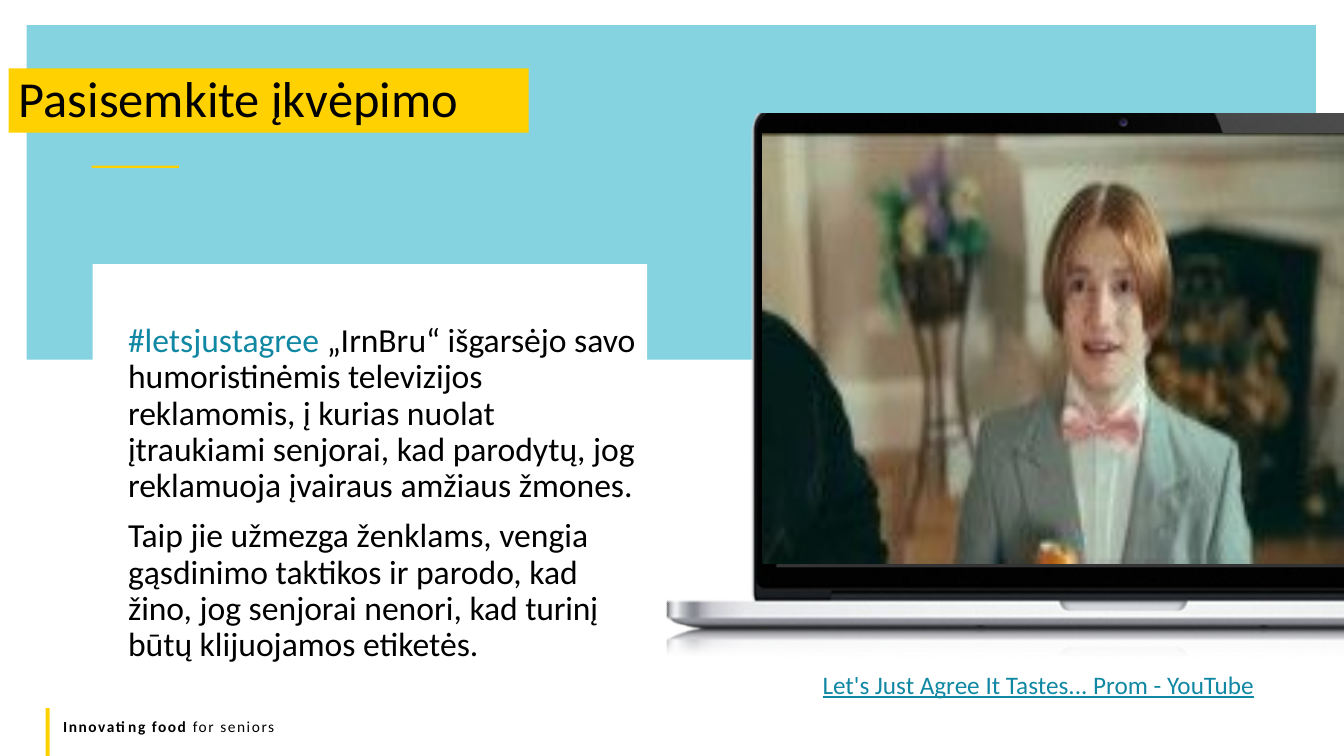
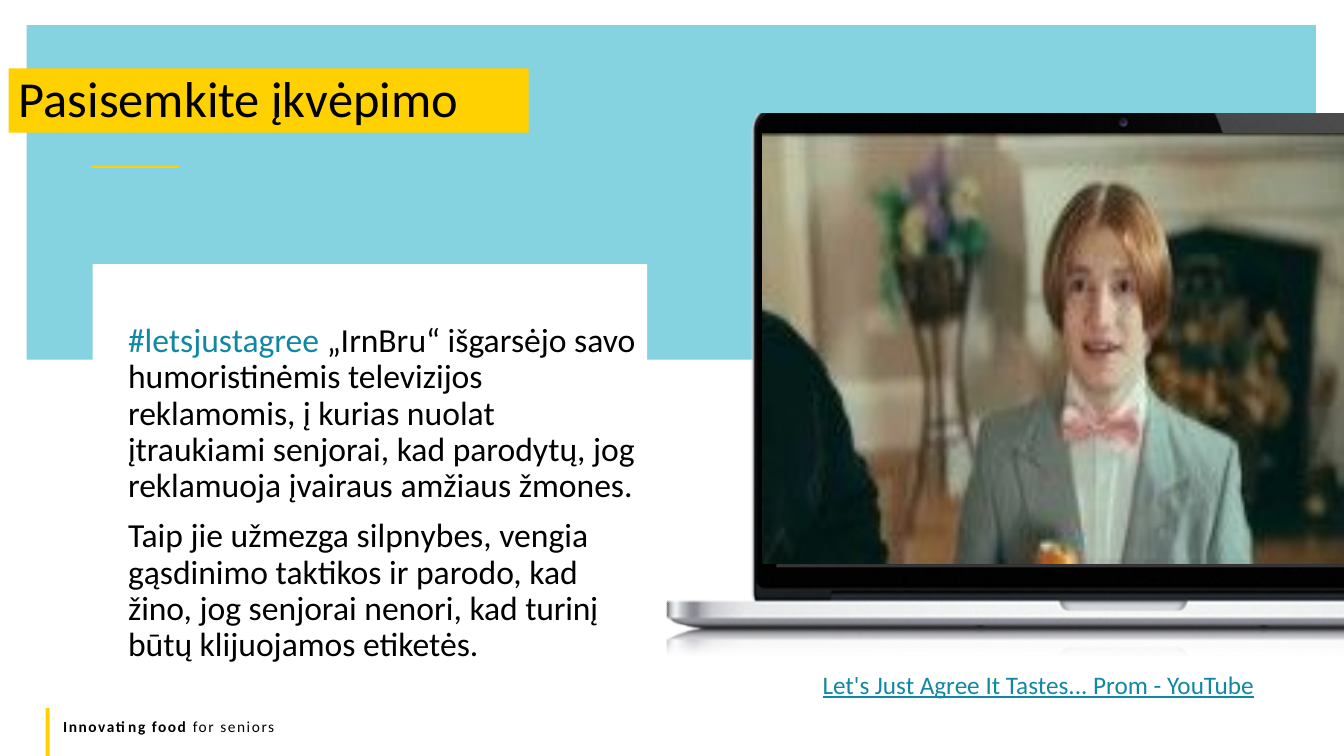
ženklams: ženklams -> silpnybes
